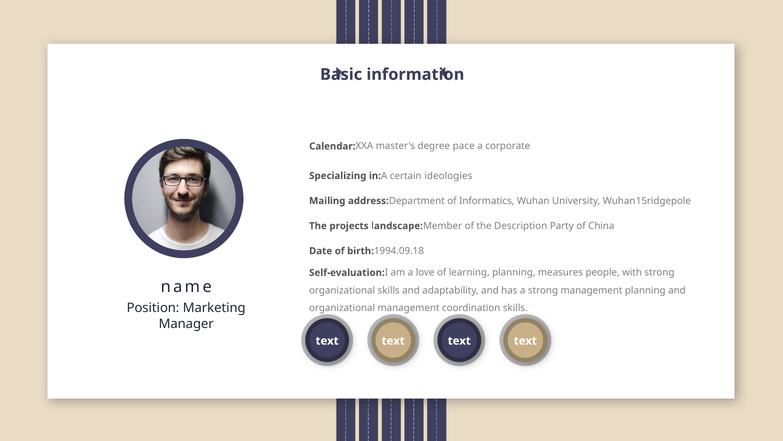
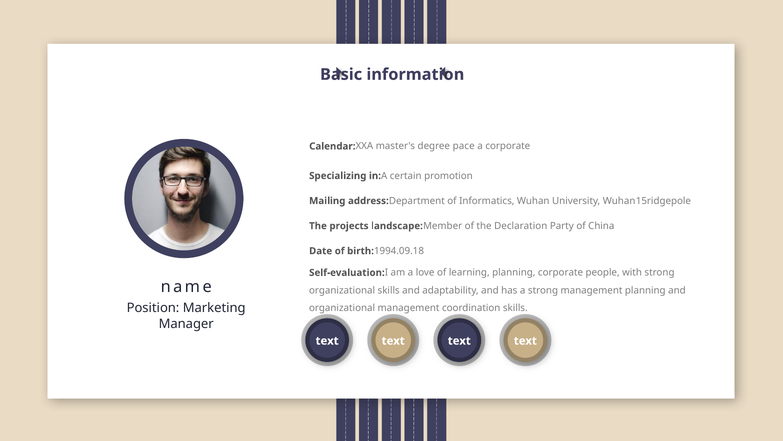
ideologies: ideologies -> promotion
Description: Description -> Declaration
planning measures: measures -> corporate
